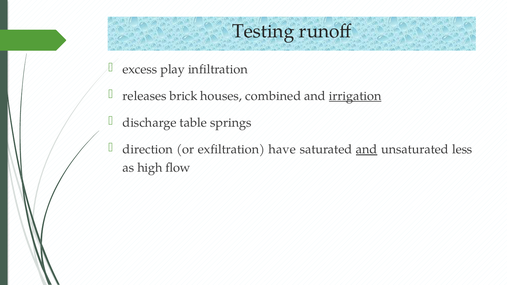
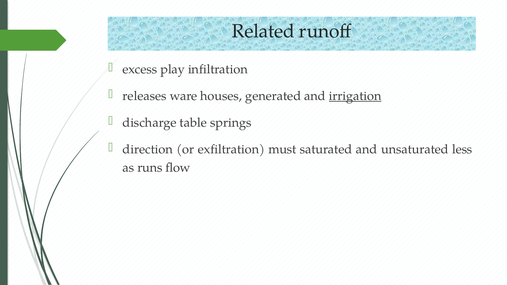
Testing: Testing -> Related
brick: brick -> ware
combined: combined -> generated
have: have -> must
and at (367, 149) underline: present -> none
high: high -> runs
